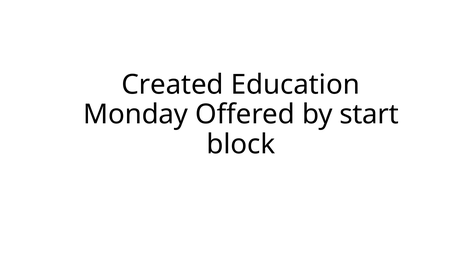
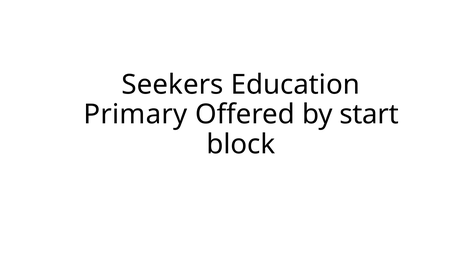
Created: Created -> Seekers
Monday: Monday -> Primary
